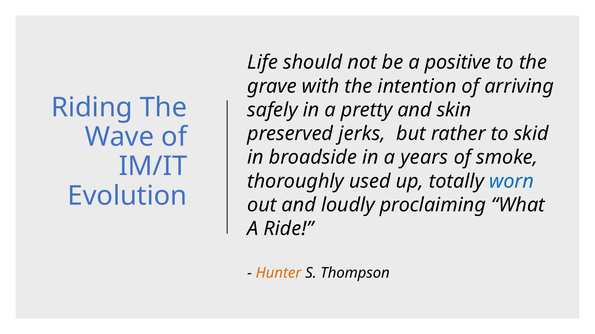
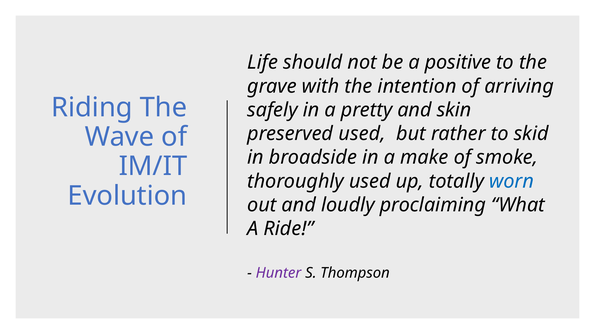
preserved jerks: jerks -> used
years: years -> make
Hunter colour: orange -> purple
